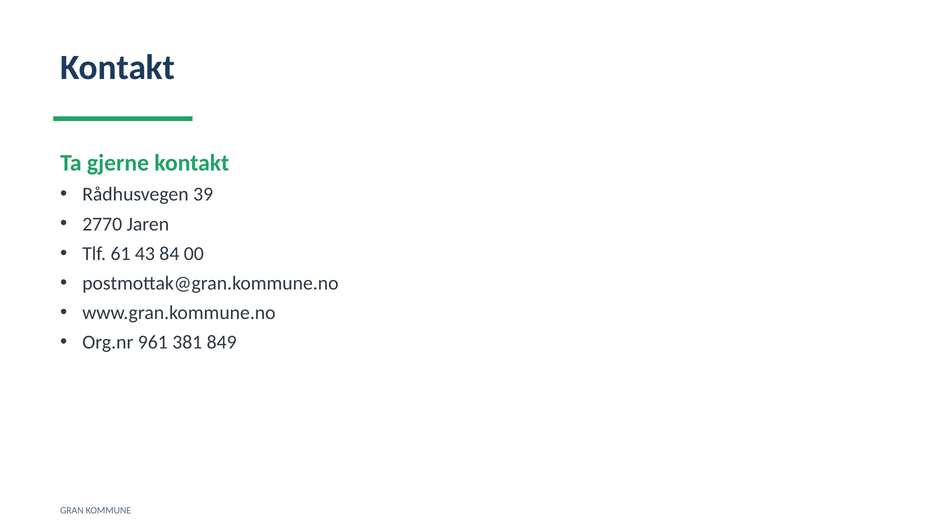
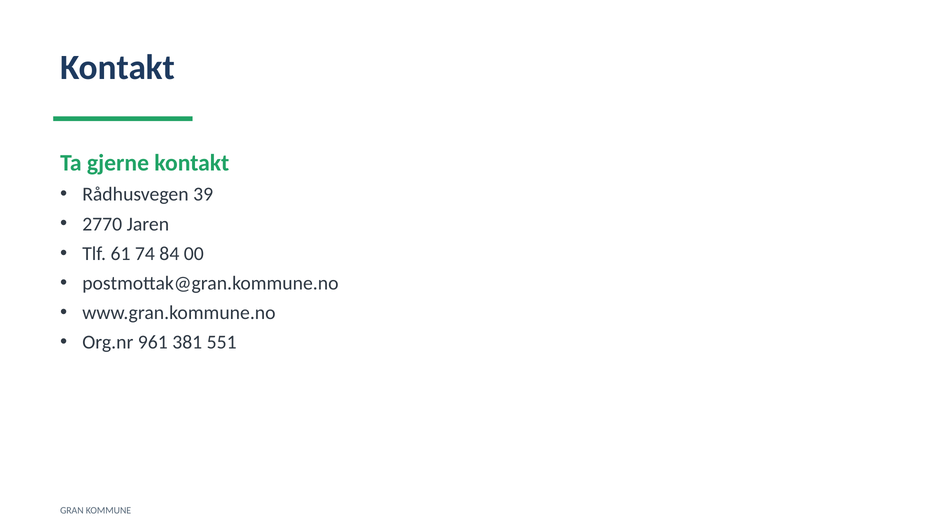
43: 43 -> 74
849: 849 -> 551
